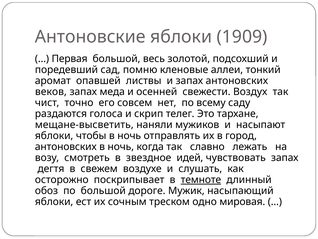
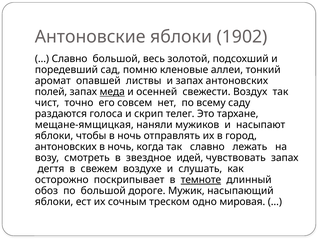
1909: 1909 -> 1902
Первая at (70, 59): Первая -> Славно
веков: веков -> полей
меда underline: none -> present
мещане-высветить: мещане-высветить -> мещане-ямщицкая
